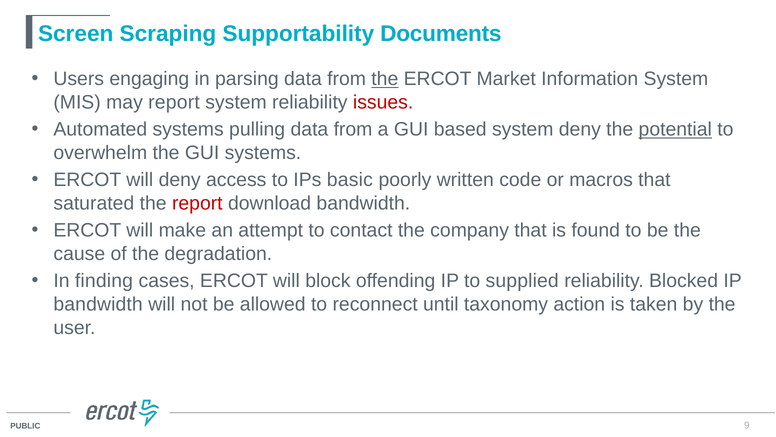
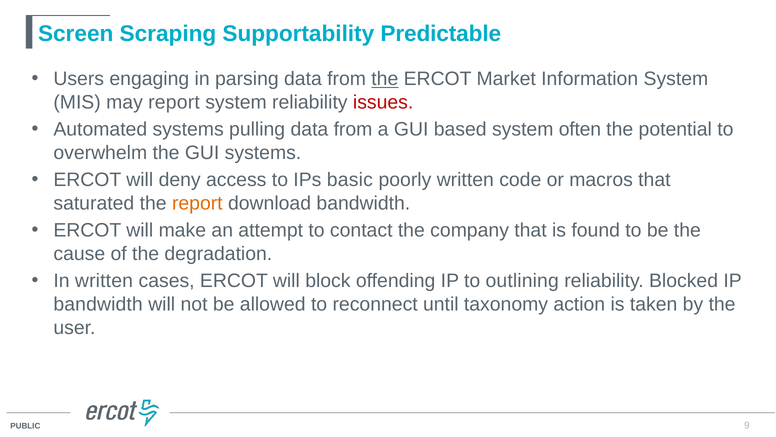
Documents: Documents -> Predictable
system deny: deny -> often
potential underline: present -> none
report at (197, 203) colour: red -> orange
In finding: finding -> written
supplied: supplied -> outlining
